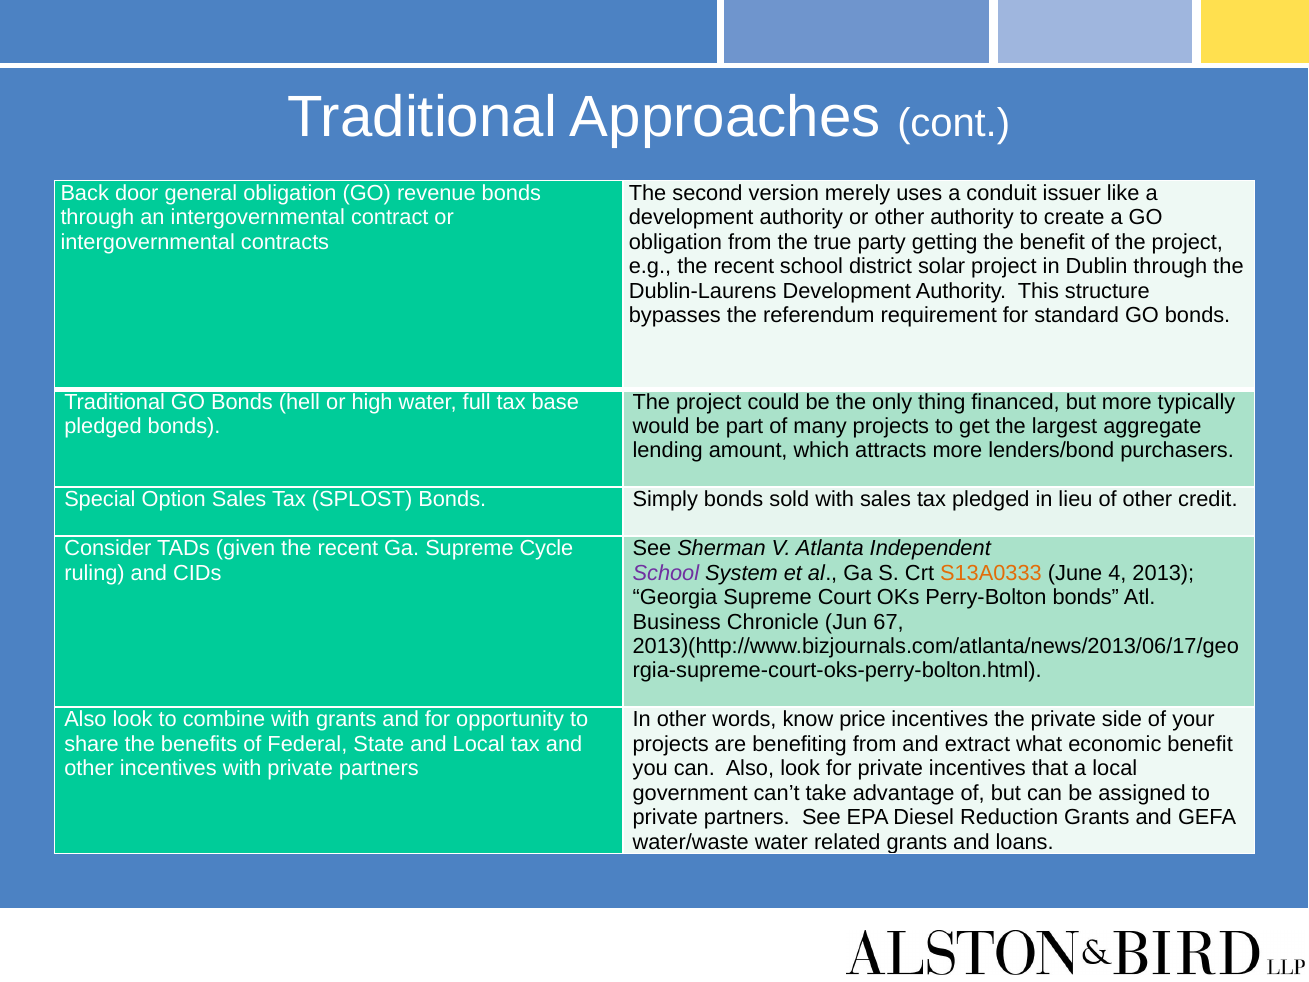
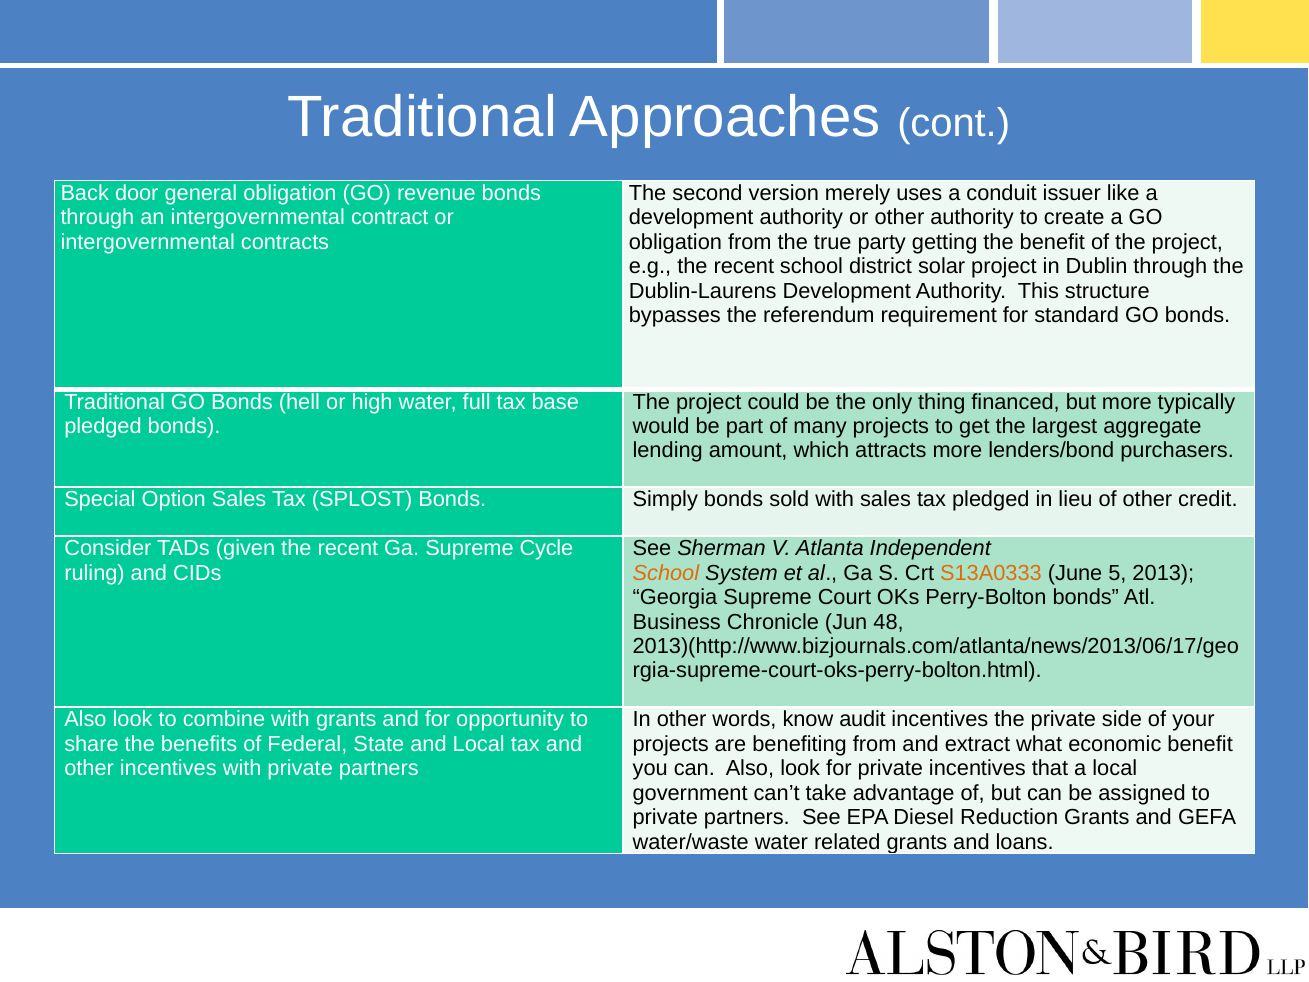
School at (666, 573) colour: purple -> orange
4: 4 -> 5
67: 67 -> 48
price: price -> audit
